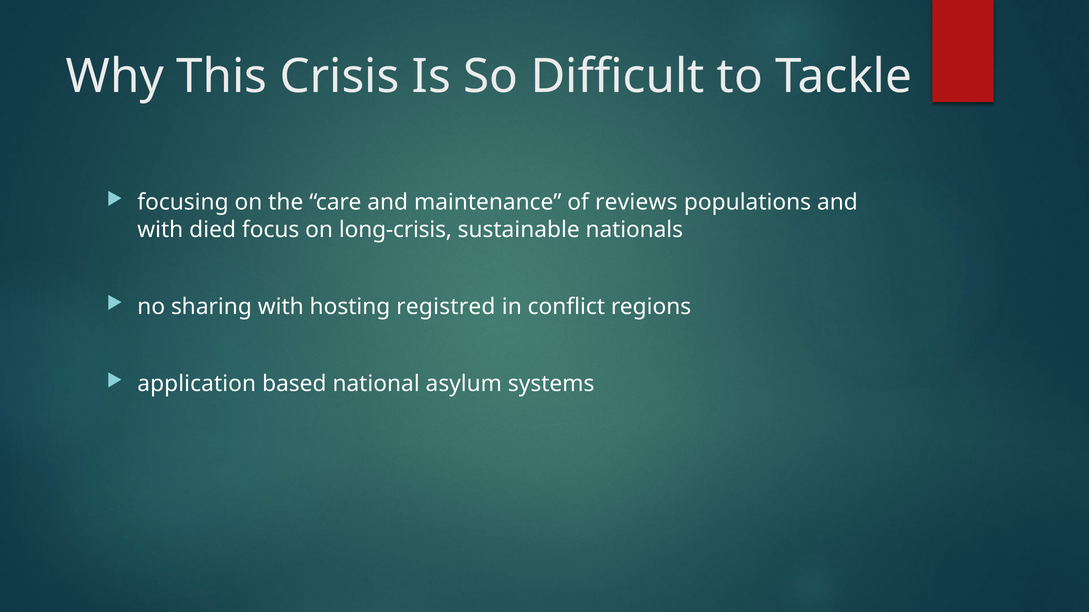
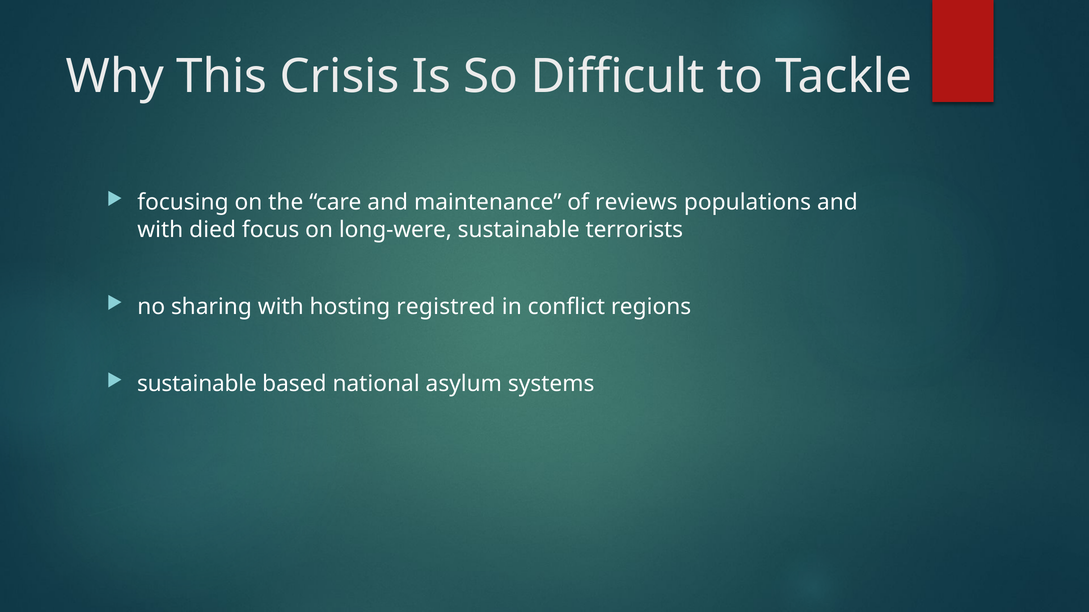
long-crisis: long-crisis -> long-were
nationals: nationals -> terrorists
application at (197, 384): application -> sustainable
